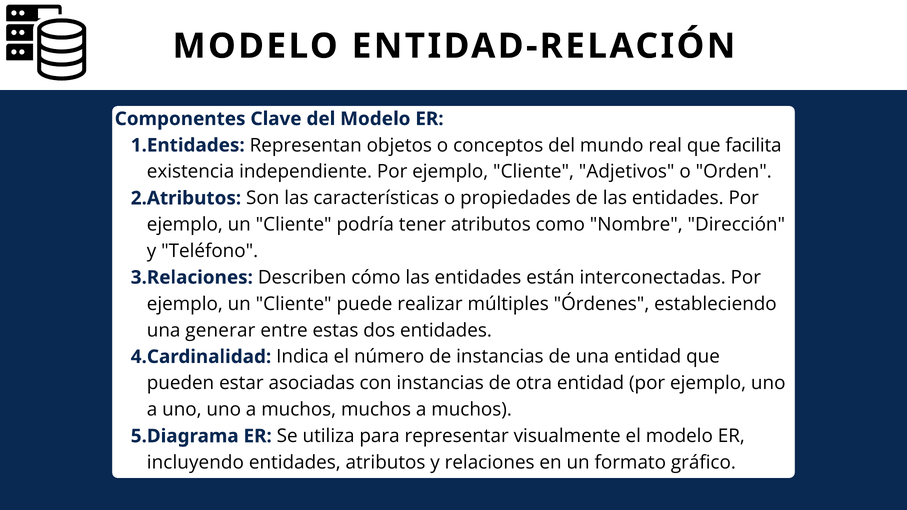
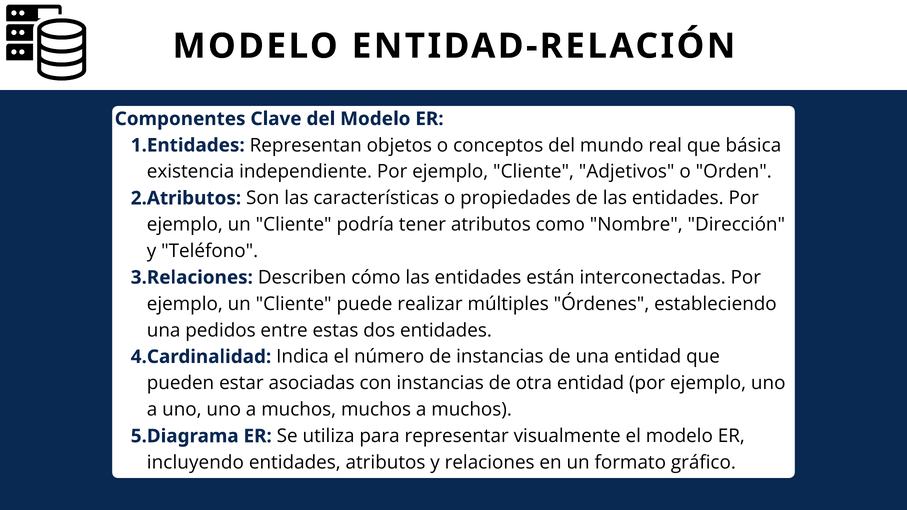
facilita: facilita -> básica
generar: generar -> pedidos
